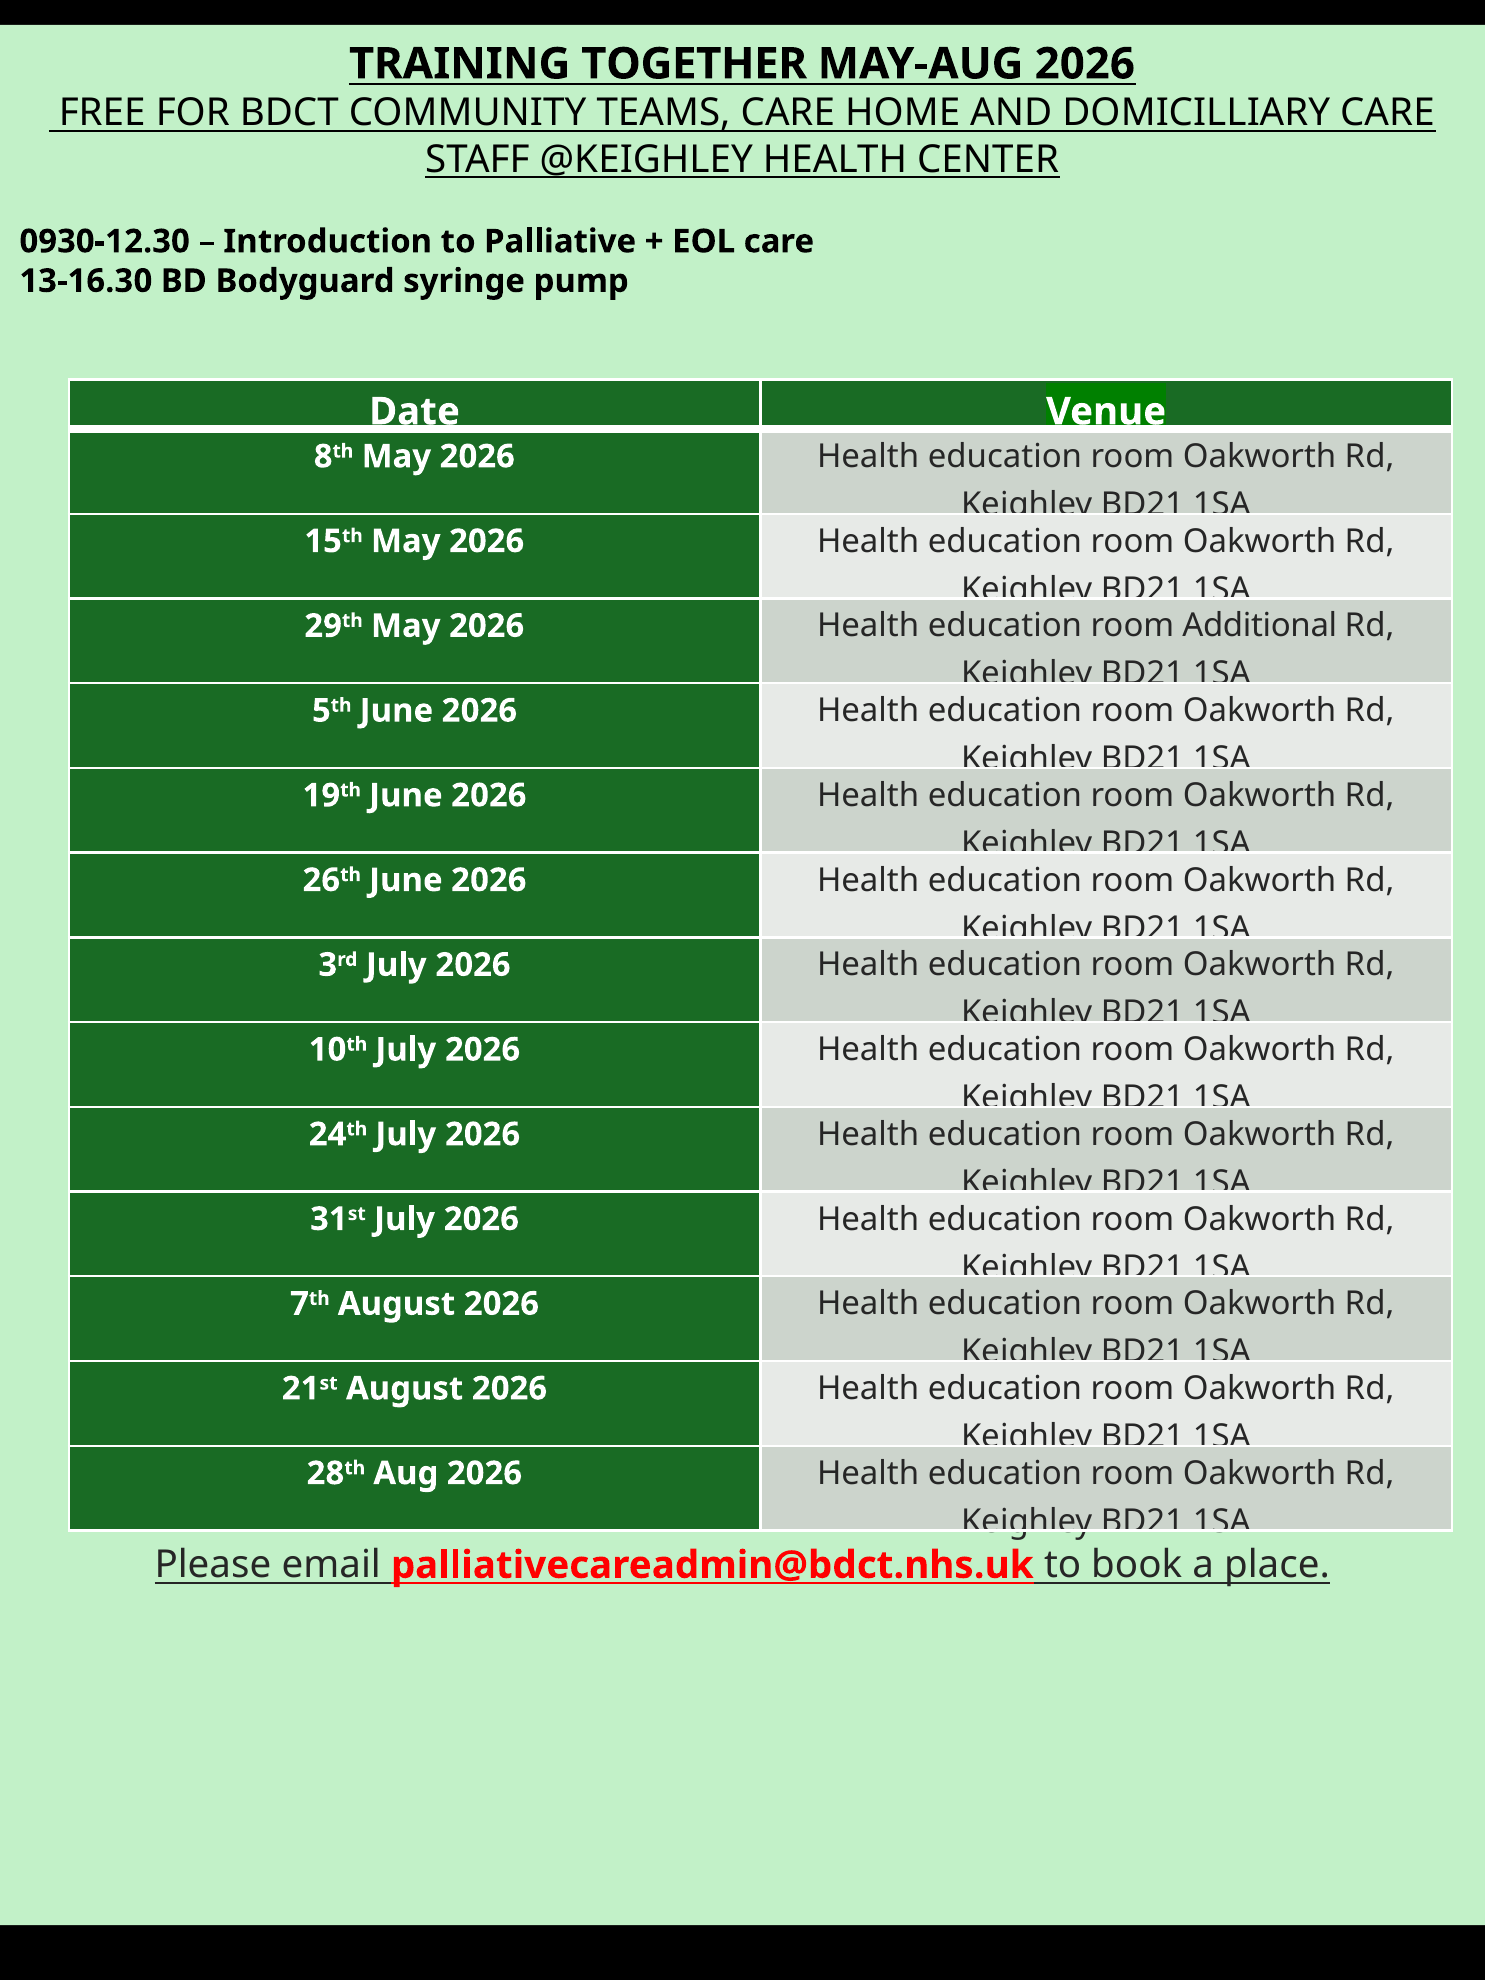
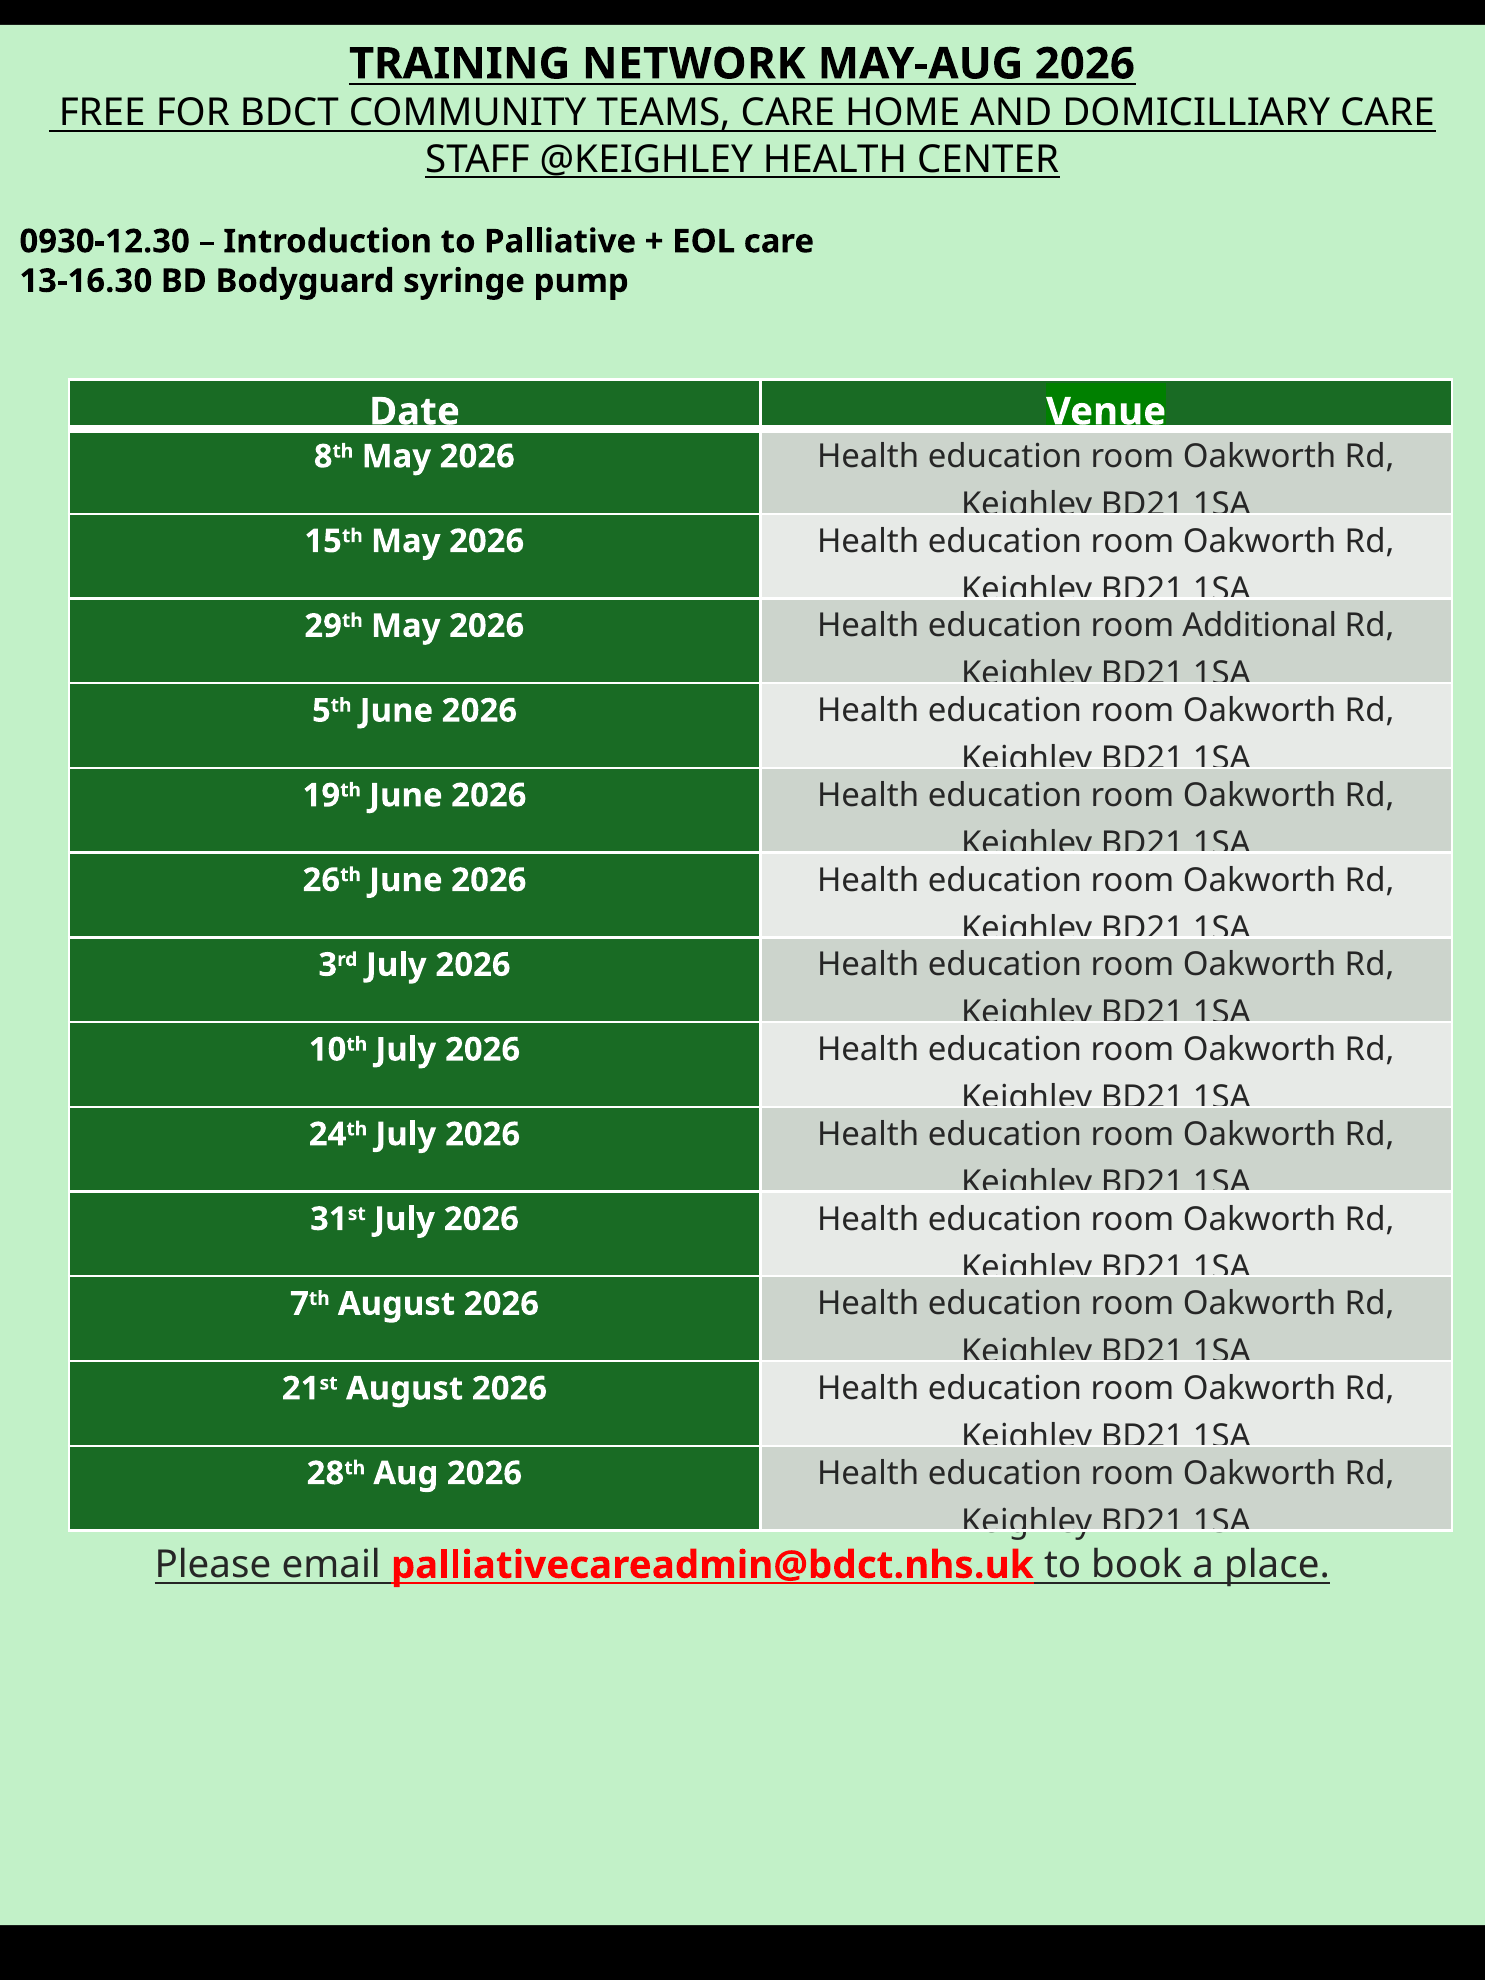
TOGETHER: TOGETHER -> NETWORK
